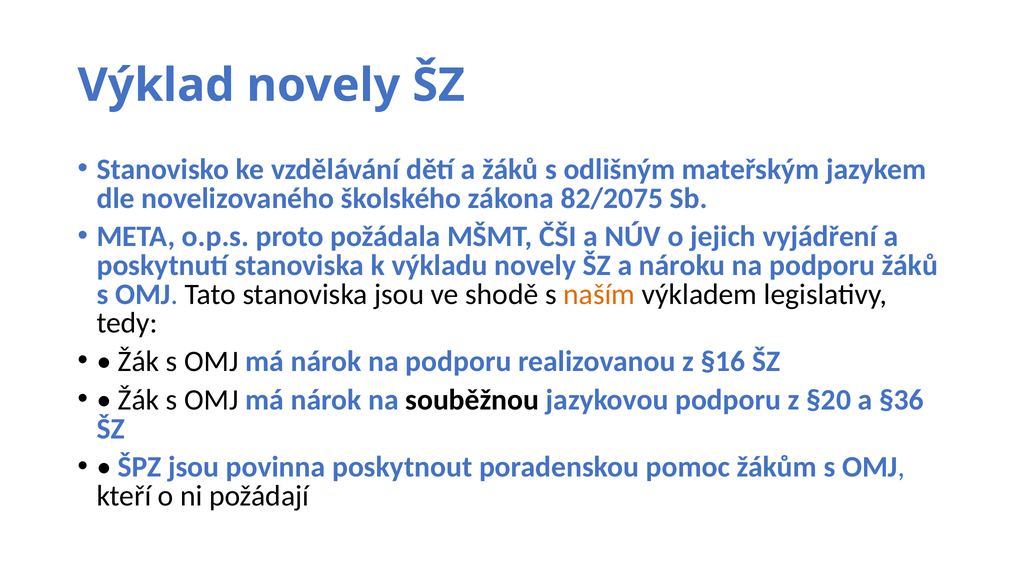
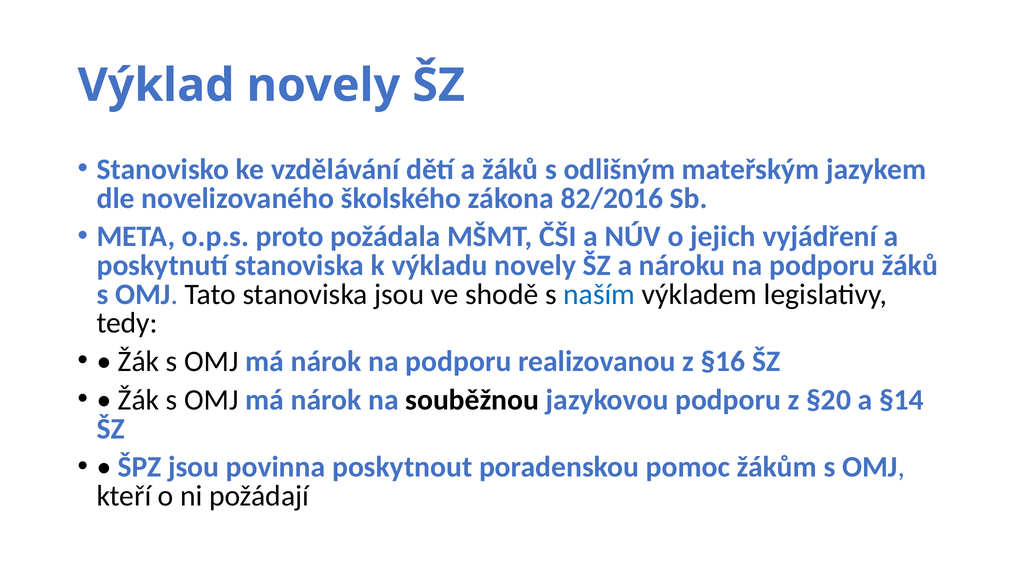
82/2075: 82/2075 -> 82/2016
naším colour: orange -> blue
§36: §36 -> §14
